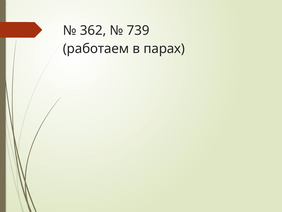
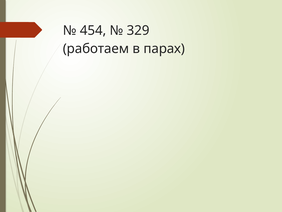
362: 362 -> 454
739: 739 -> 329
